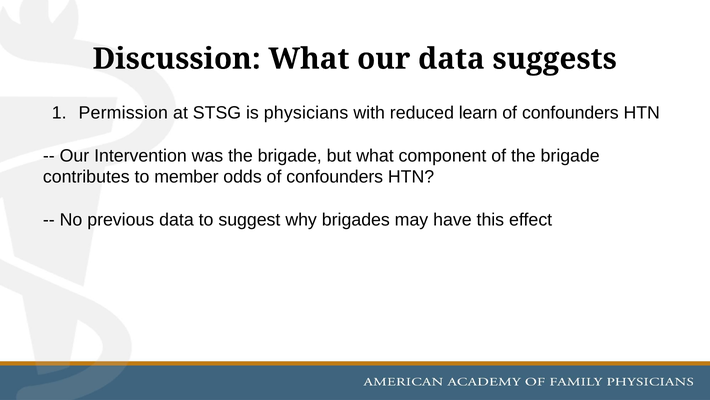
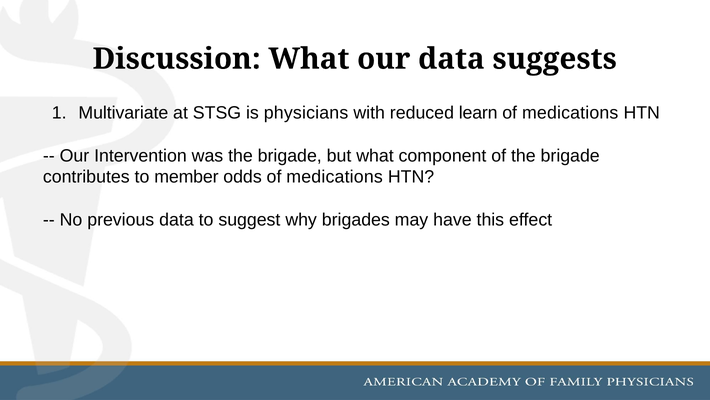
Permission: Permission -> Multivariate
confounders at (570, 113): confounders -> medications
odds of confounders: confounders -> medications
